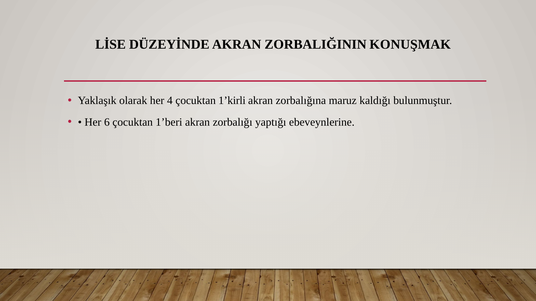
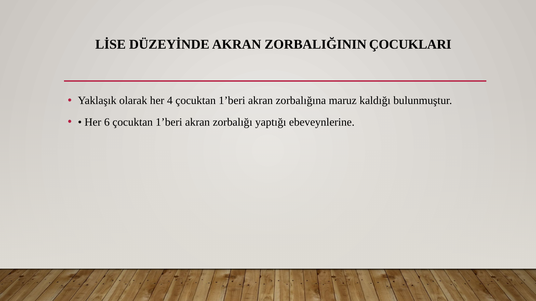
KONUŞMAK: KONUŞMAK -> ÇOCUKLARI
4 çocuktan 1’kirli: 1’kirli -> 1’beri
